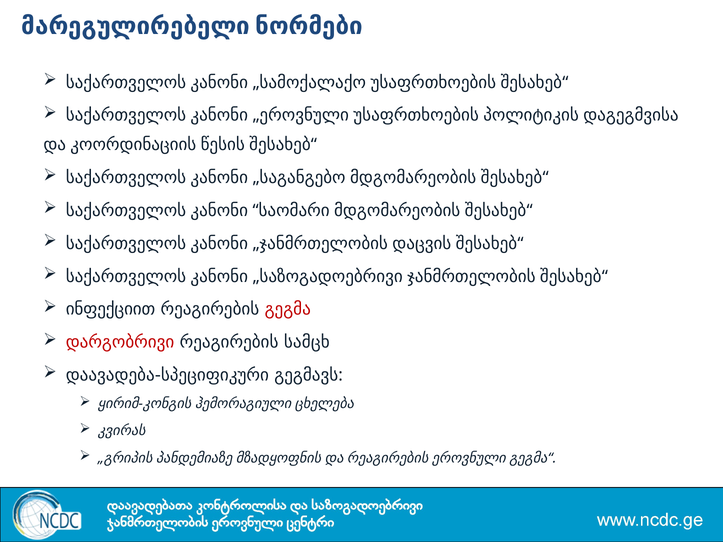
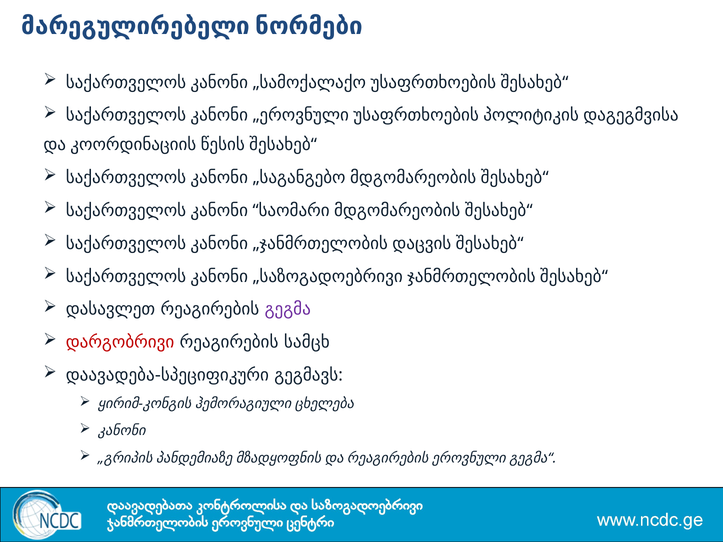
ინფექციით: ინფექციით -> დასავლეთ
გეგმა at (288, 309) colour: red -> purple
კვირას at (122, 431): კვირას -> კანონი
